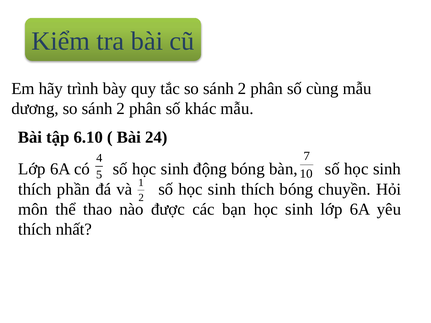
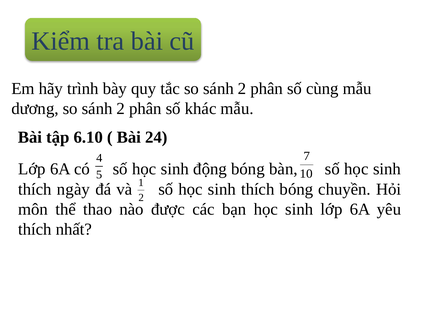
phần: phần -> ngày
